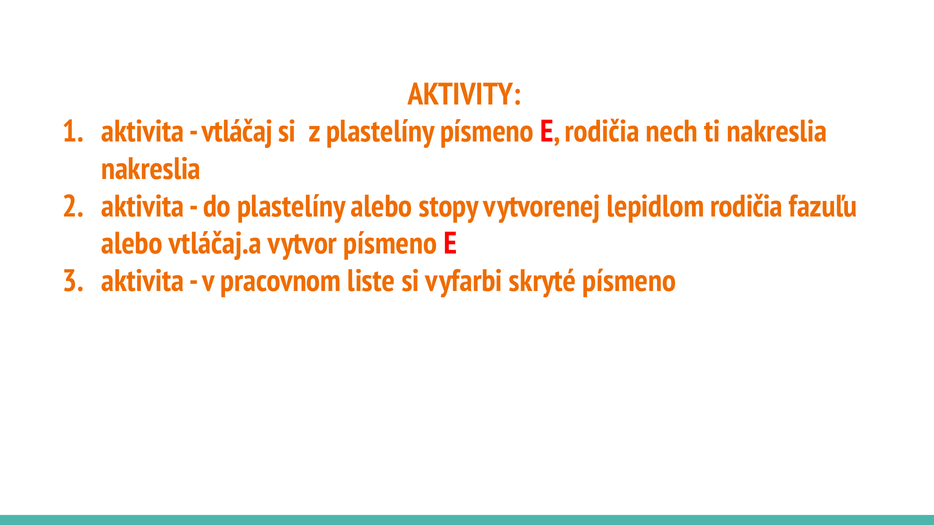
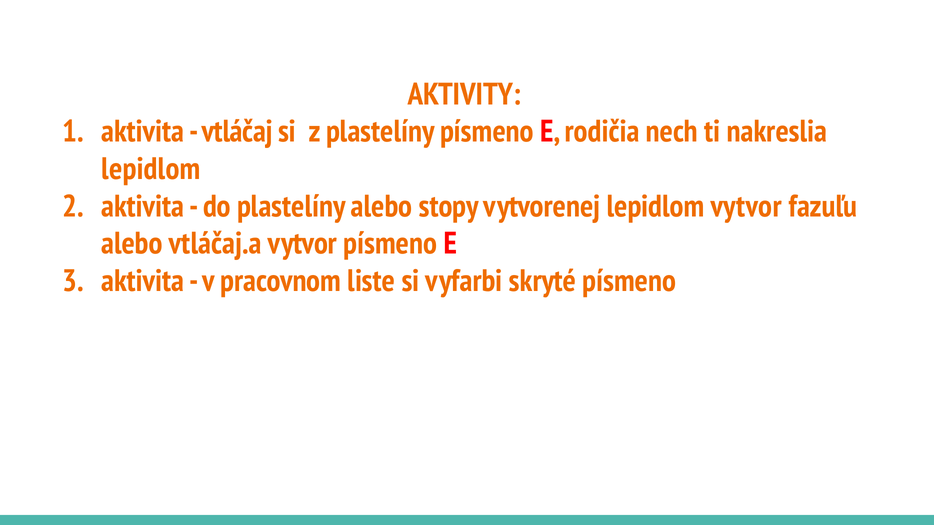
nakreslia at (151, 169): nakreslia -> lepidlom
lepidlom rodičia: rodičia -> vytvor
